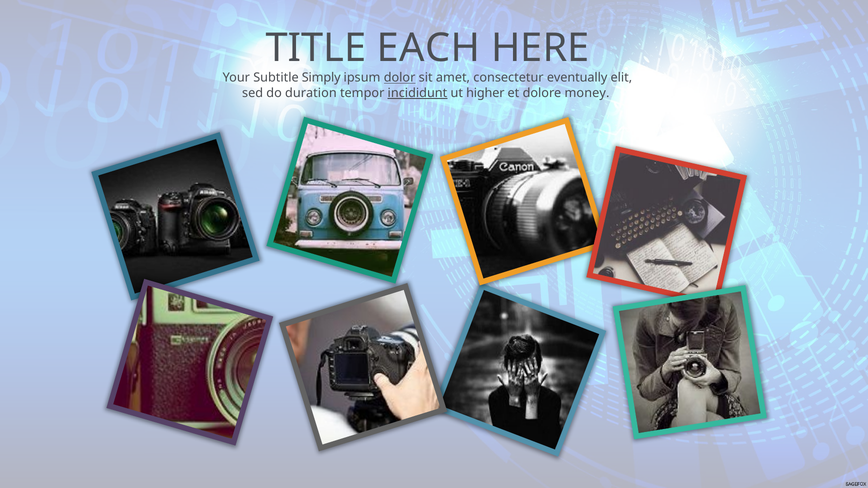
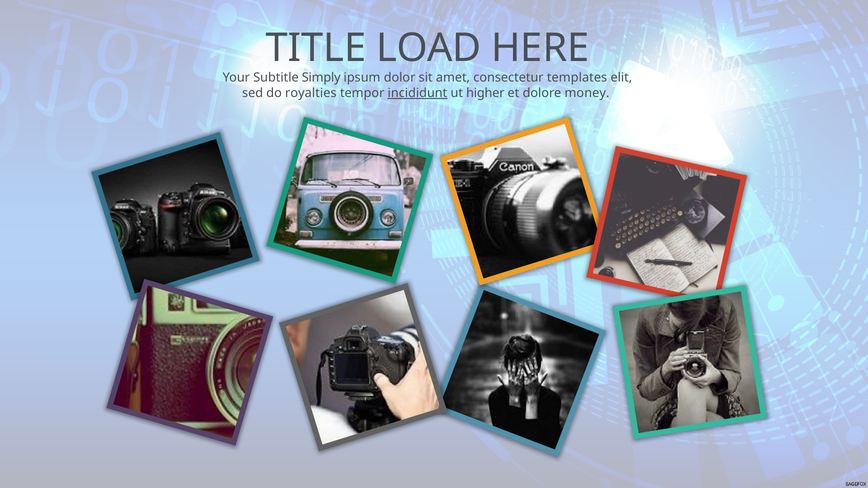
EACH: EACH -> LOAD
dolor underline: present -> none
eventually: eventually -> templates
duration: duration -> royalties
